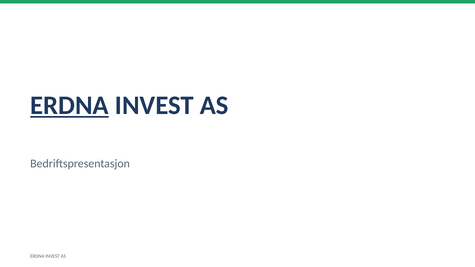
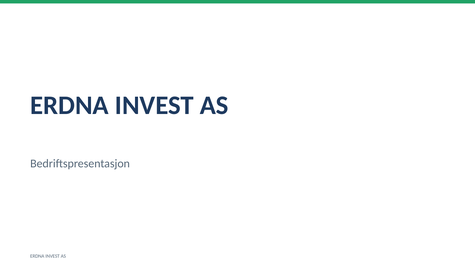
ERDNA at (70, 105) underline: present -> none
